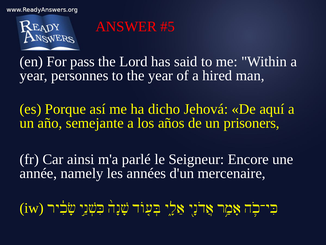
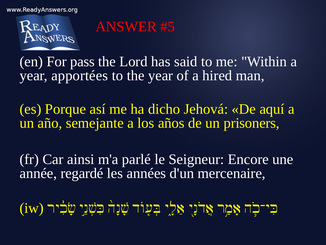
personnes: personnes -> apportées
namely: namely -> regardé
